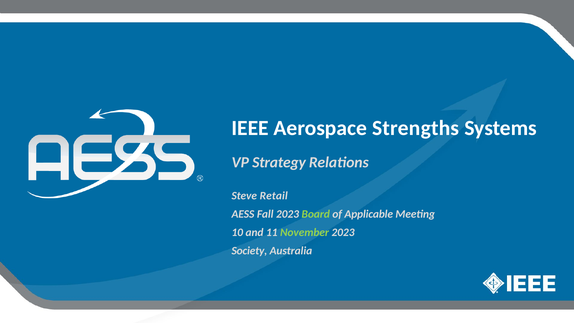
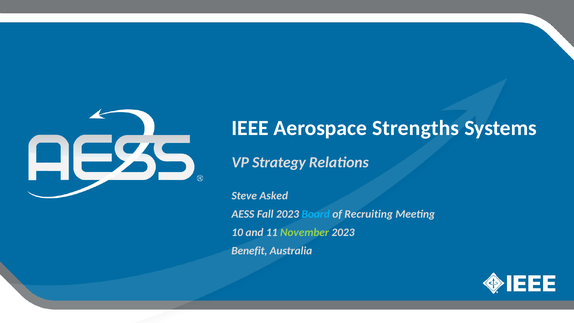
Retail: Retail -> Asked
Board colour: light green -> light blue
Applicable: Applicable -> Recruiting
Society: Society -> Benefit
